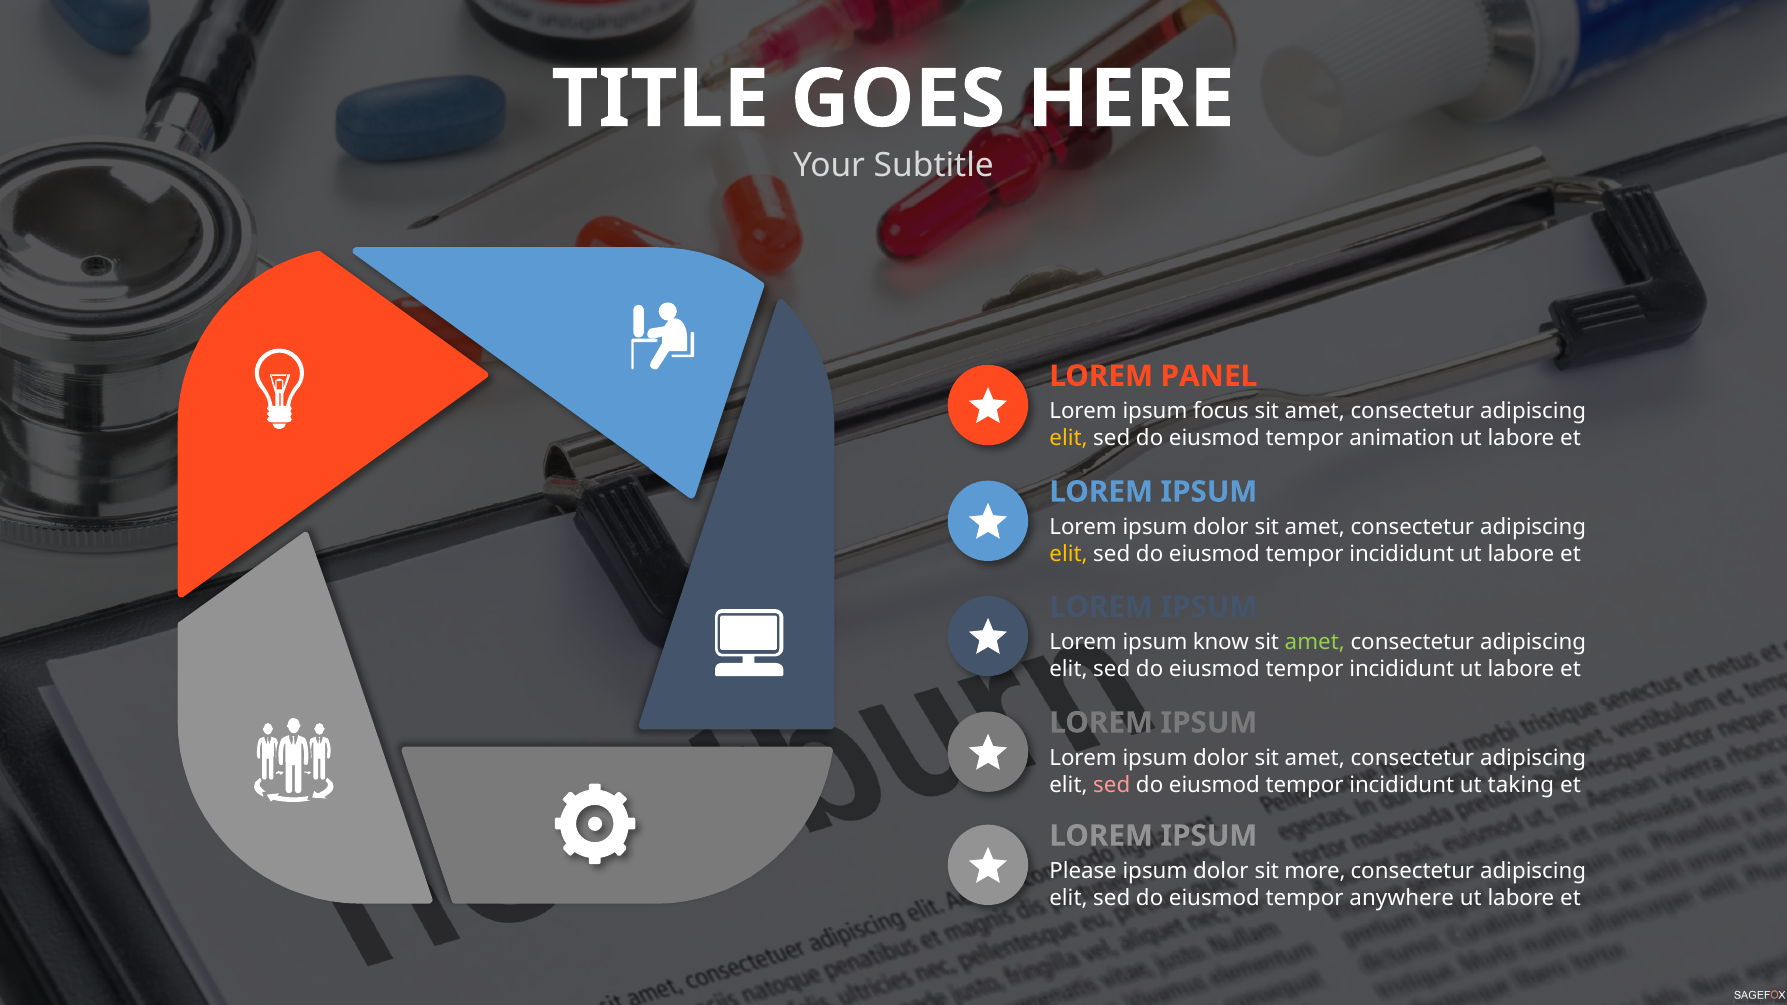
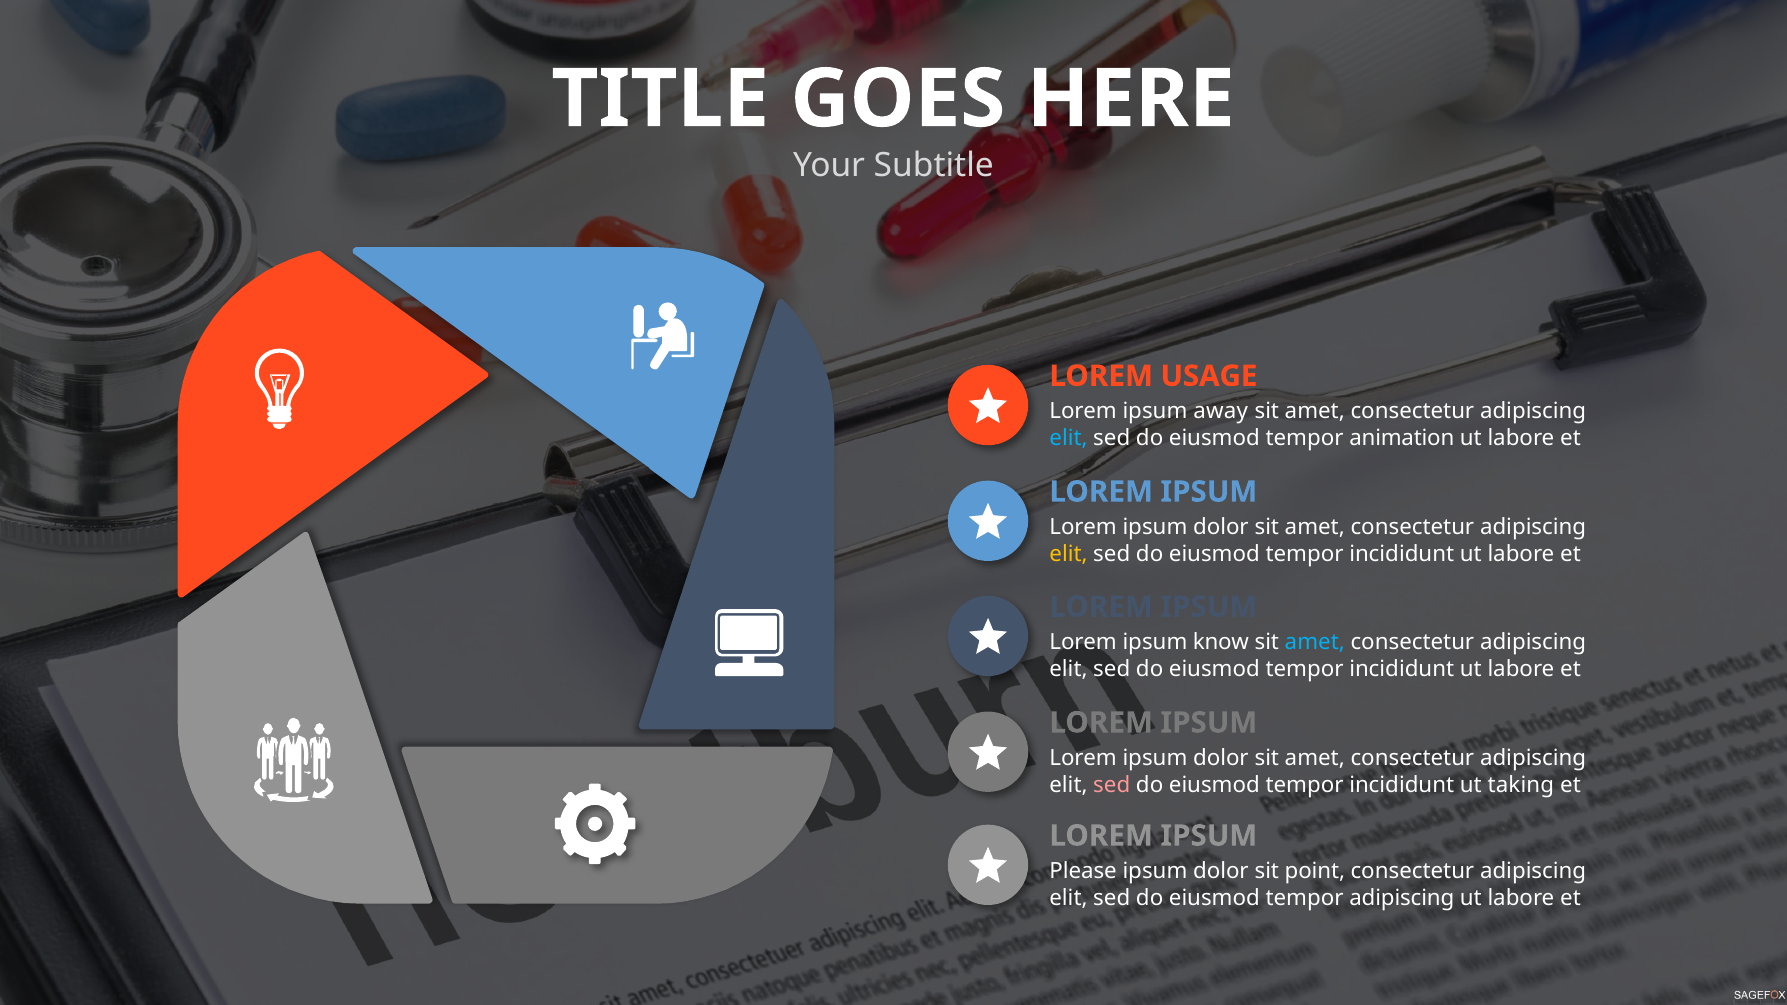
PANEL: PANEL -> USAGE
focus: focus -> away
elit at (1069, 438) colour: yellow -> light blue
amet at (1315, 642) colour: light green -> light blue
more: more -> point
tempor anywhere: anywhere -> adipiscing
